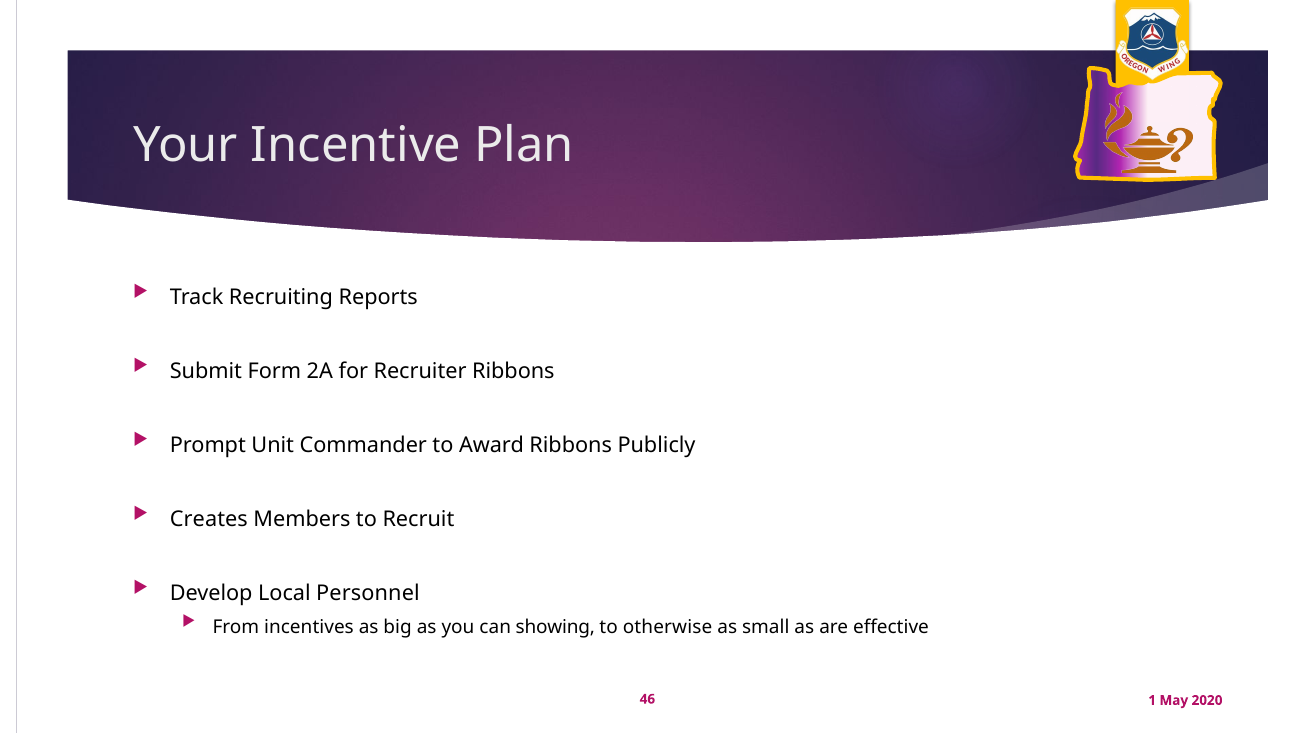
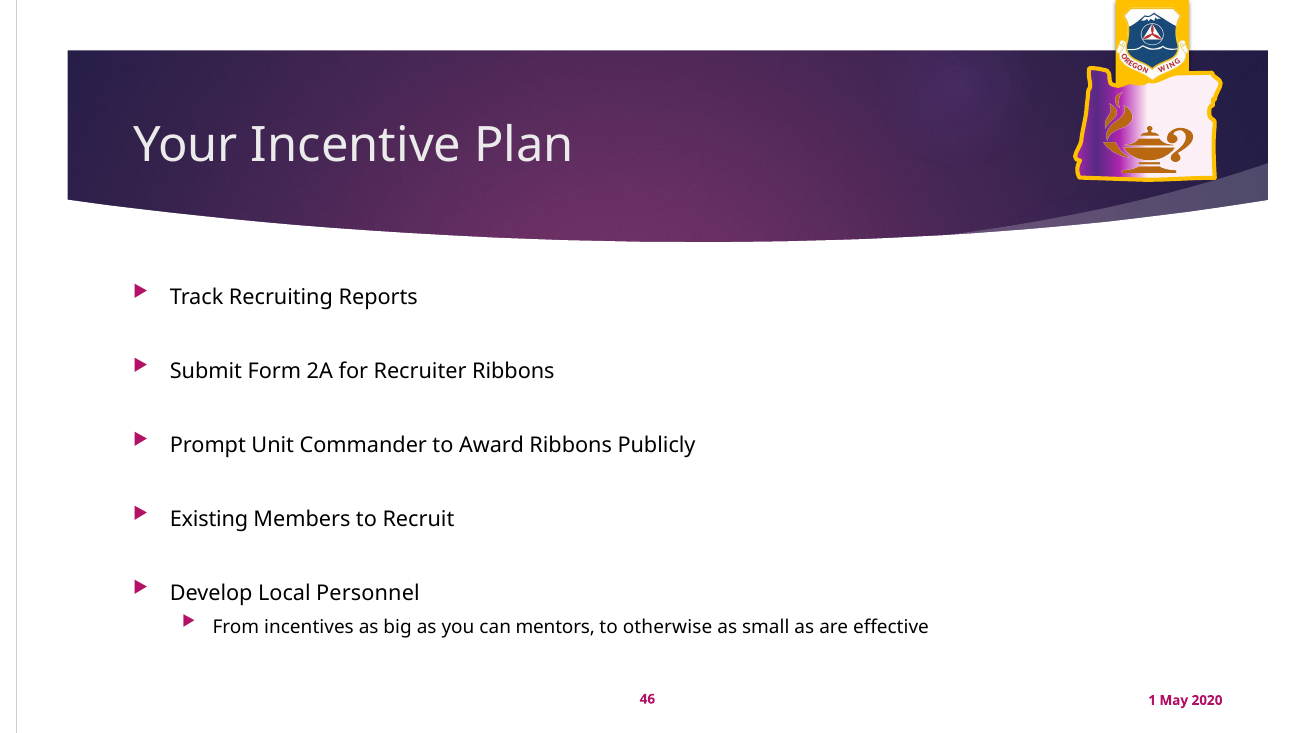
Creates: Creates -> Existing
showing: showing -> mentors
